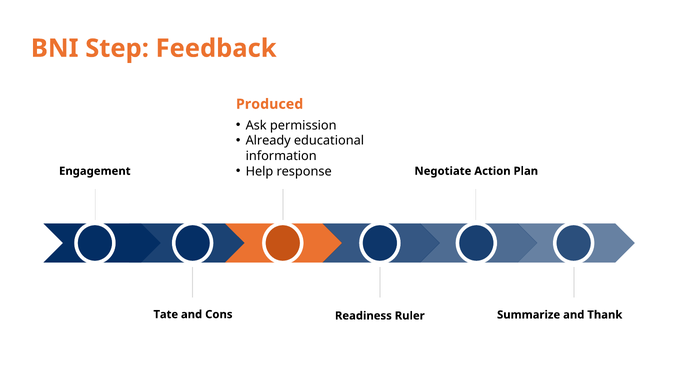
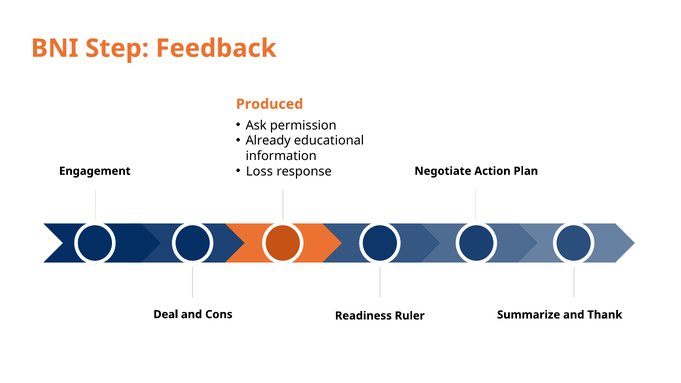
Help: Help -> Loss
Tate: Tate -> Deal
